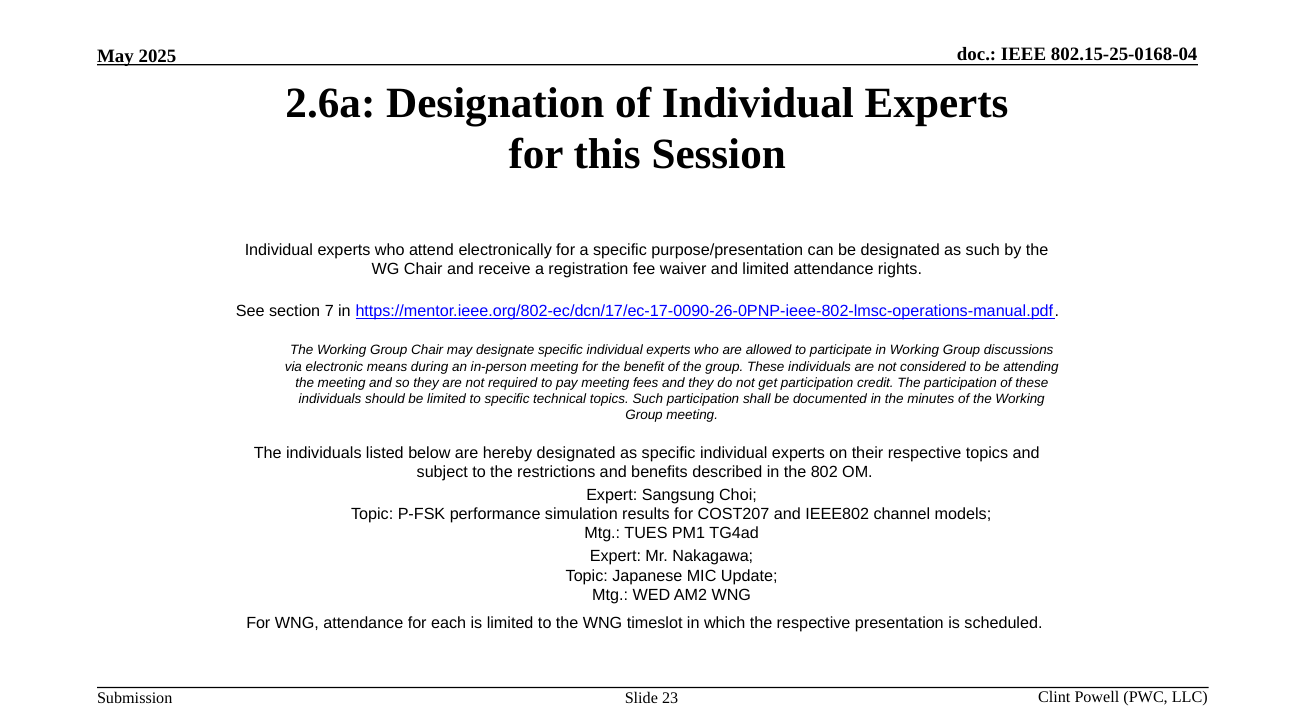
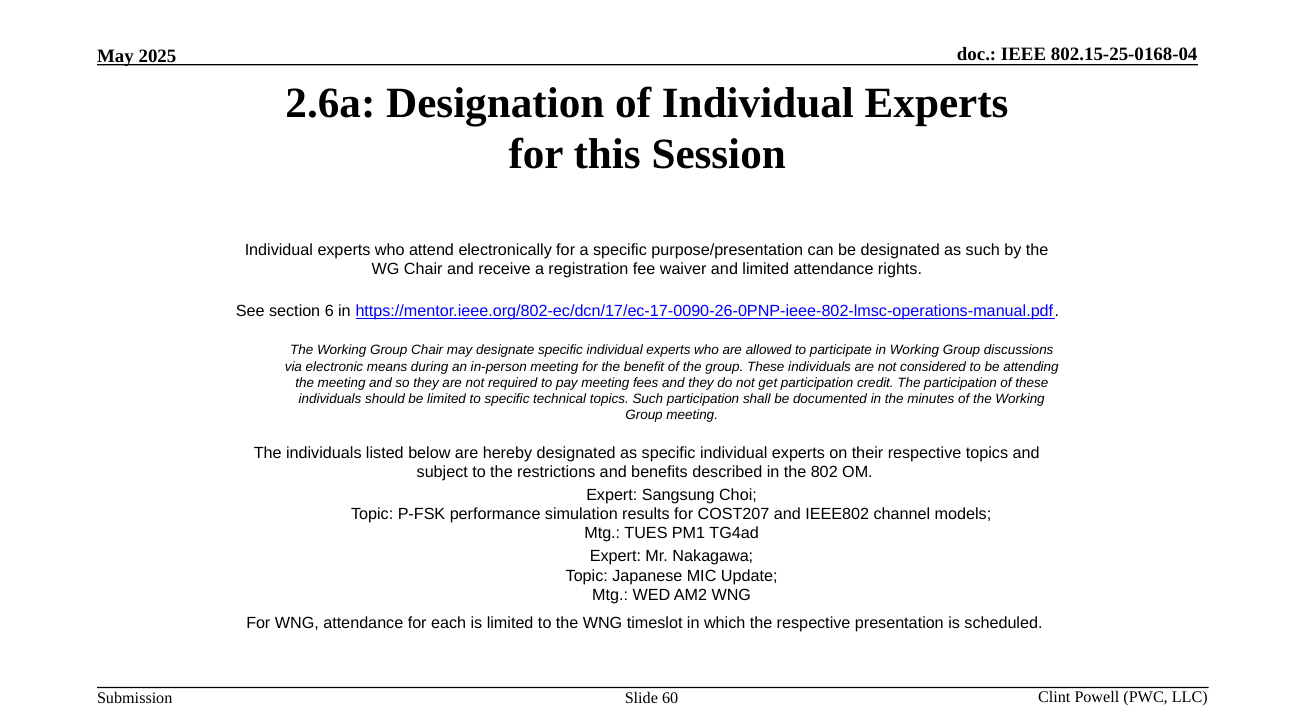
7: 7 -> 6
23: 23 -> 60
